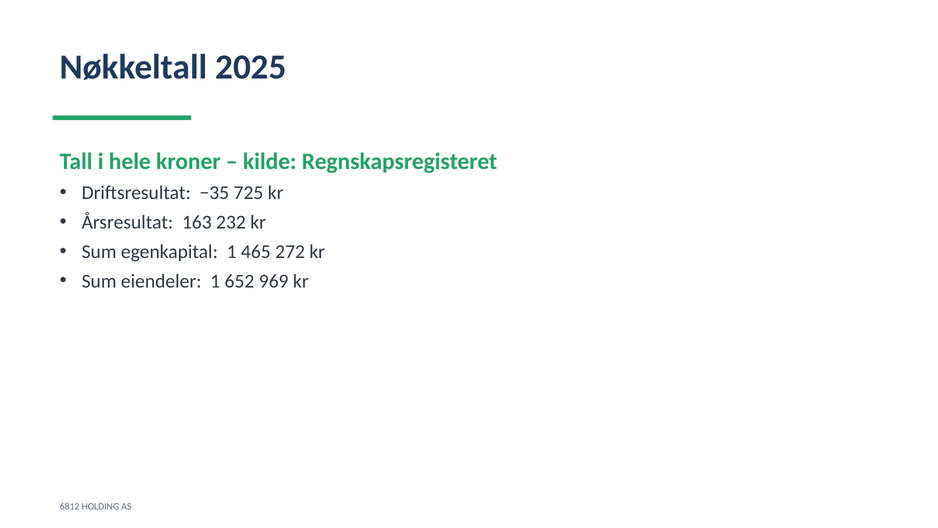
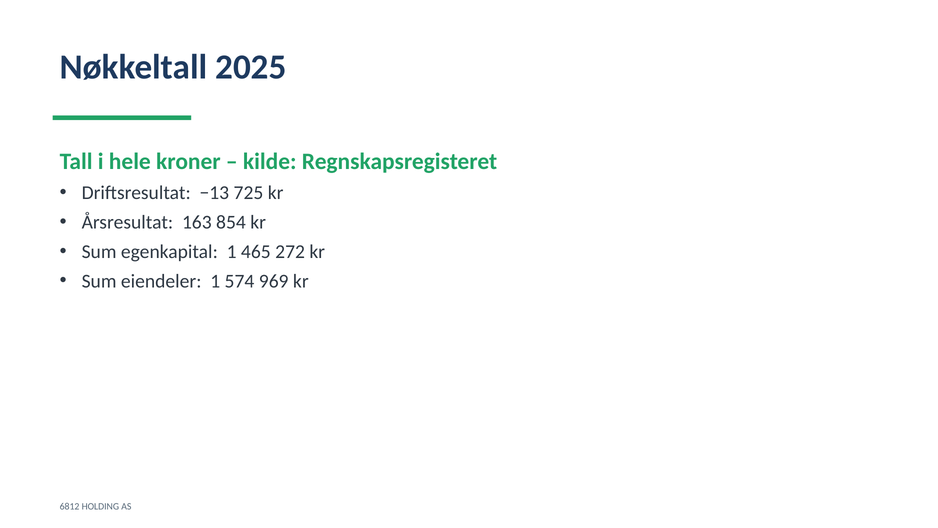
−35: −35 -> −13
232: 232 -> 854
652: 652 -> 574
